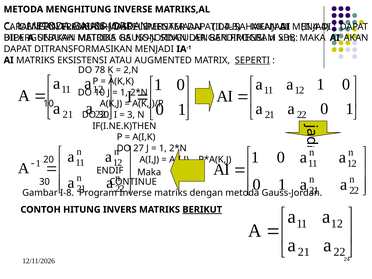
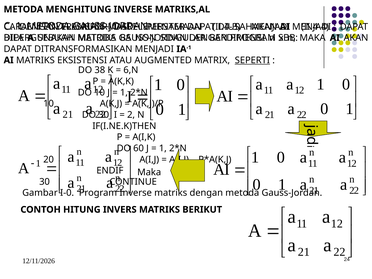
78: 78 -> 38
2,N: 2,N -> 6,N
3: 3 -> 2
27: 27 -> 60
I-8: I-8 -> I-0
BERIKUT underline: present -> none
